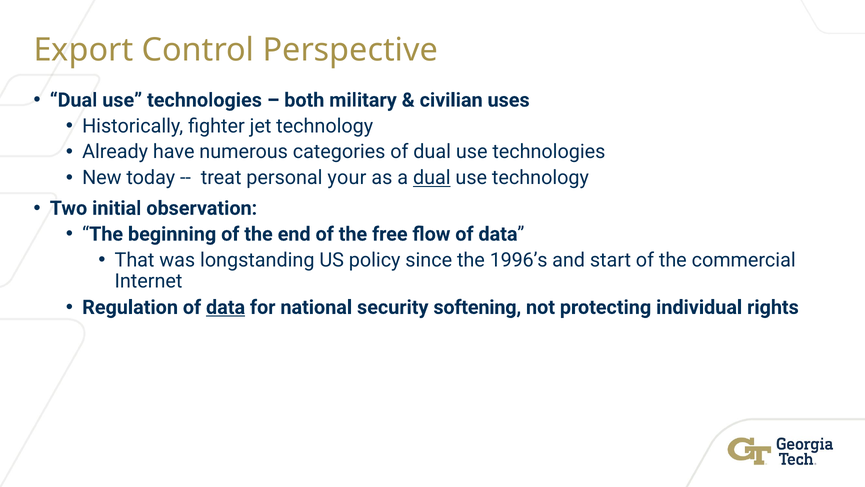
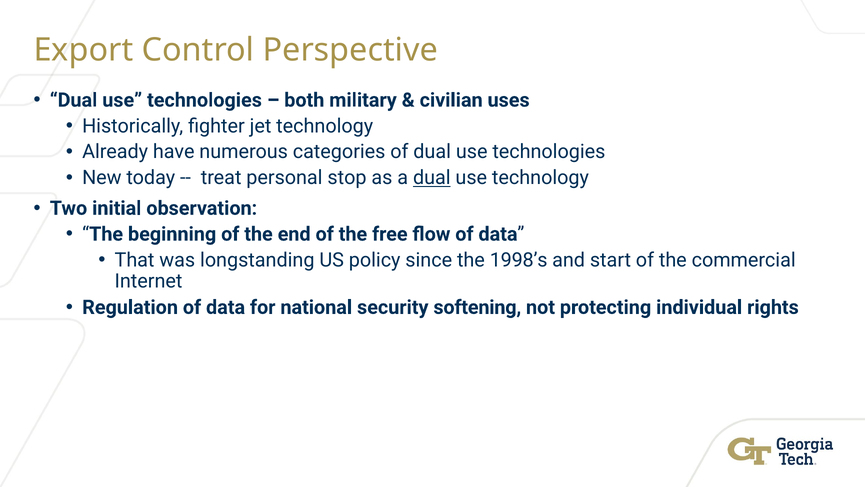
your: your -> stop
1996’s: 1996’s -> 1998’s
data at (226, 307) underline: present -> none
